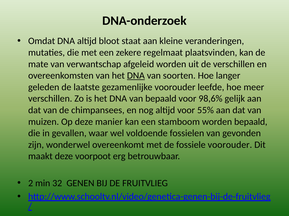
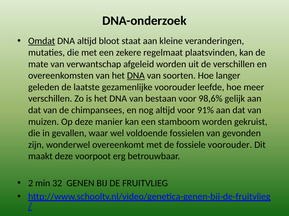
Omdat underline: none -> present
van bepaald: bepaald -> bestaan
55%: 55% -> 91%
worden bepaald: bepaald -> gekruist
